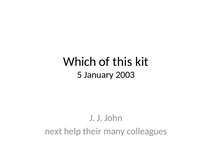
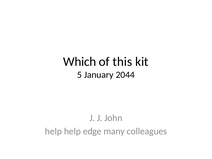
2003: 2003 -> 2044
next at (53, 131): next -> help
their: their -> edge
